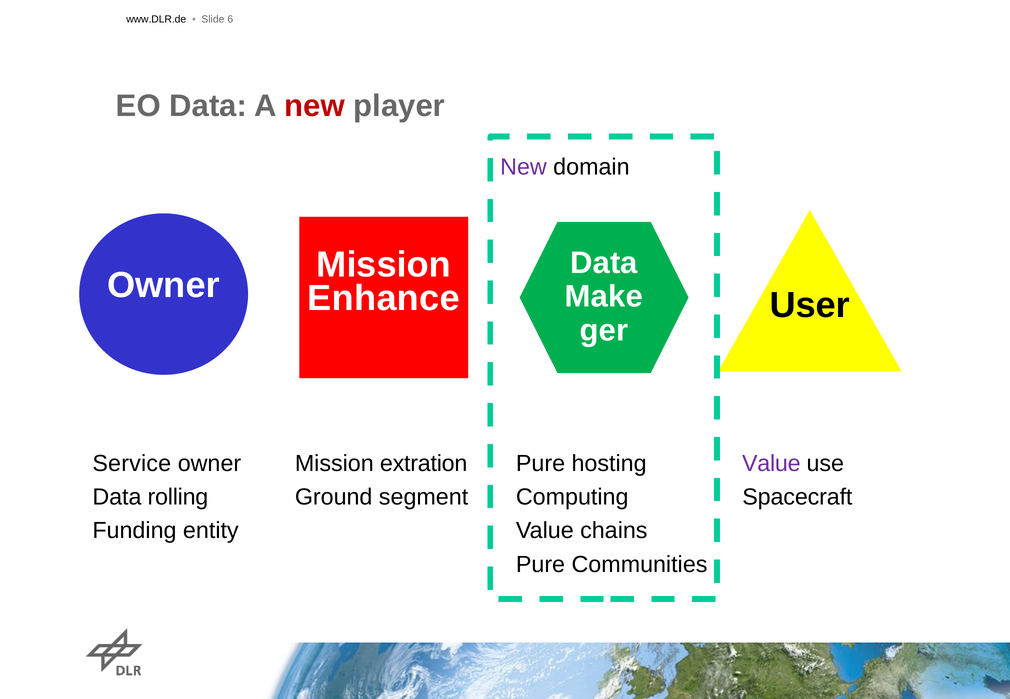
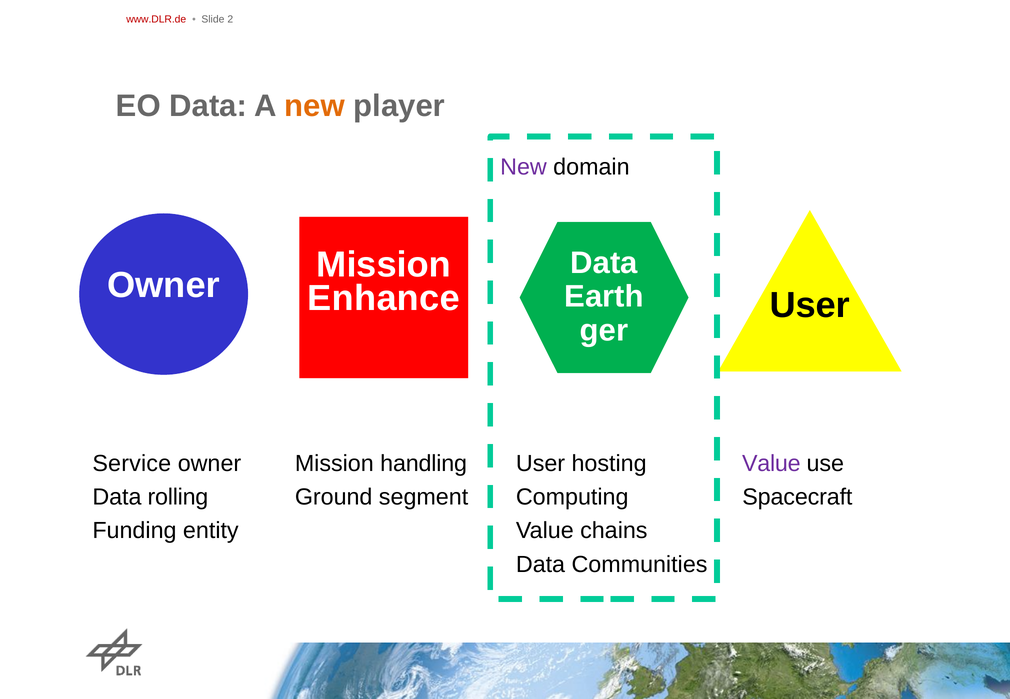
www.DLR.de colour: black -> red
6: 6 -> 2
new at (315, 106) colour: red -> orange
Make: Make -> Earth
extration: extration -> handling
Pure at (541, 464): Pure -> User
Pure at (541, 565): Pure -> Data
